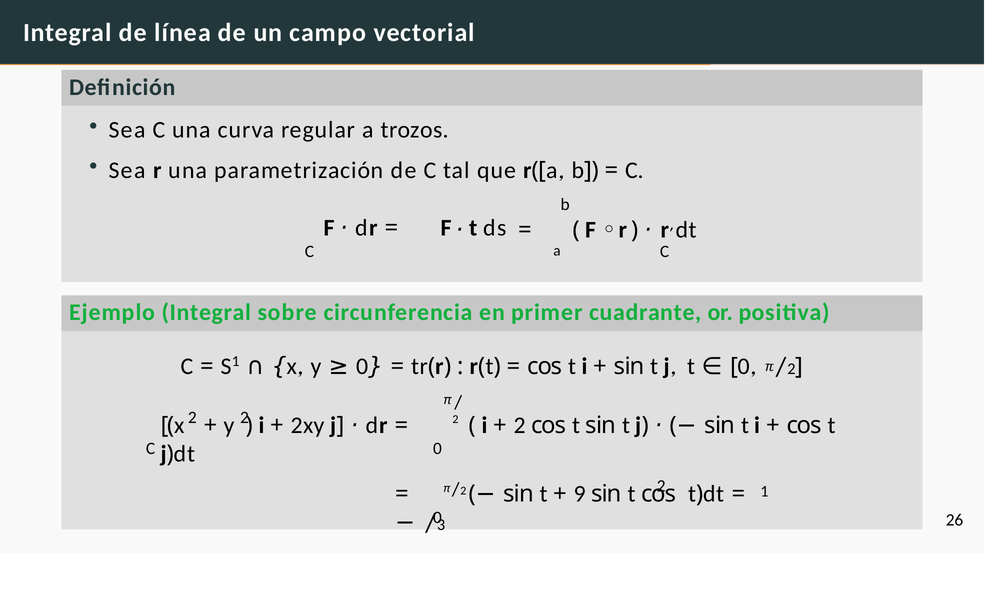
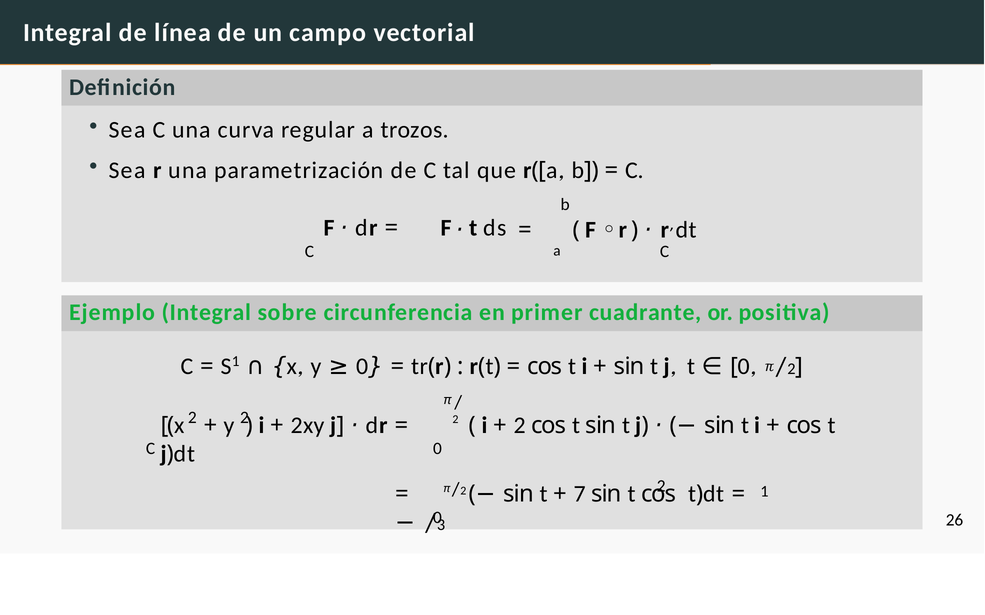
9: 9 -> 7
